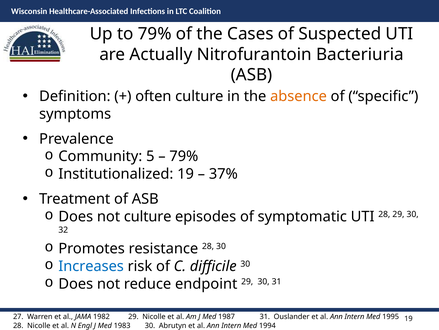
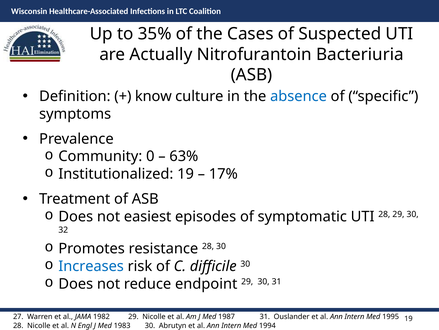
to 79%: 79% -> 35%
often: often -> know
absence colour: orange -> blue
5: 5 -> 0
79% at (184, 156): 79% -> 63%
37%: 37% -> 17%
not culture: culture -> easiest
